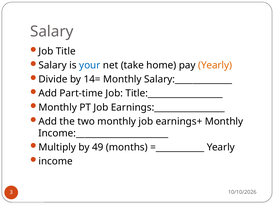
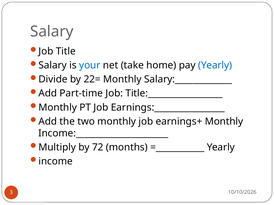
Yearly at (215, 65) colour: orange -> blue
14=: 14= -> 22=
49: 49 -> 72
